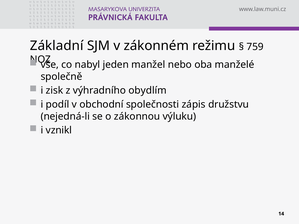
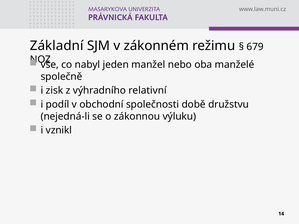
759: 759 -> 679
obydlím: obydlím -> relativní
zápis: zápis -> době
